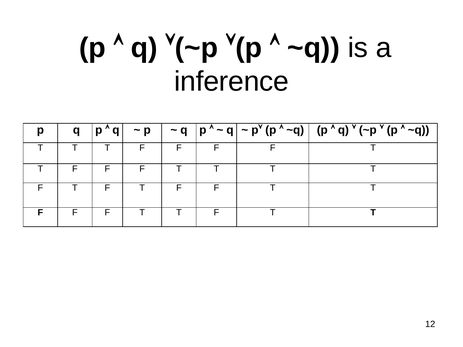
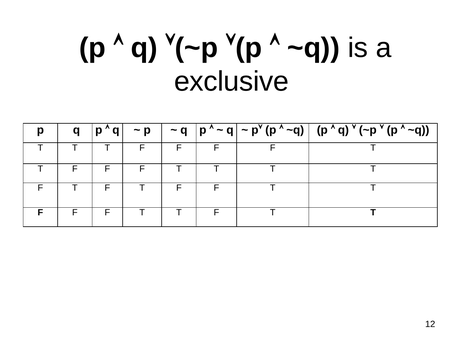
inference: inference -> exclusive
